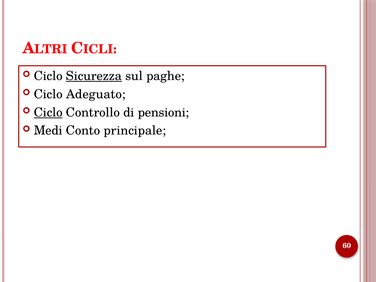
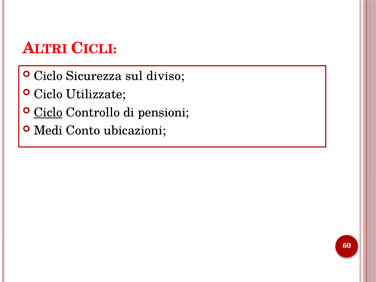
Sicurezza underline: present -> none
paghe: paghe -> diviso
Adeguato: Adeguato -> Utilizzate
principale: principale -> ubicazioni
